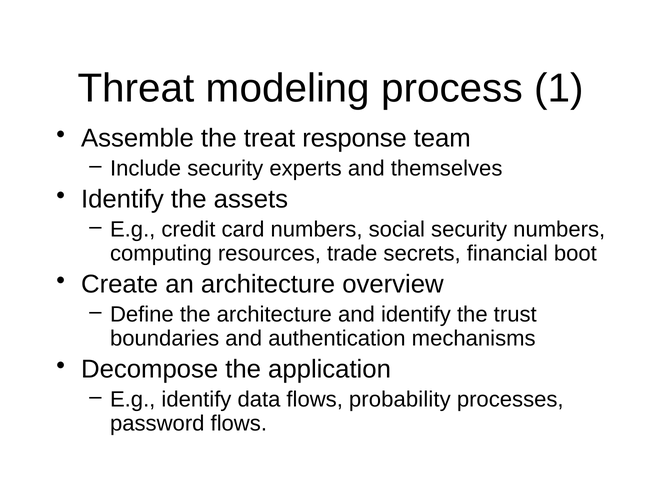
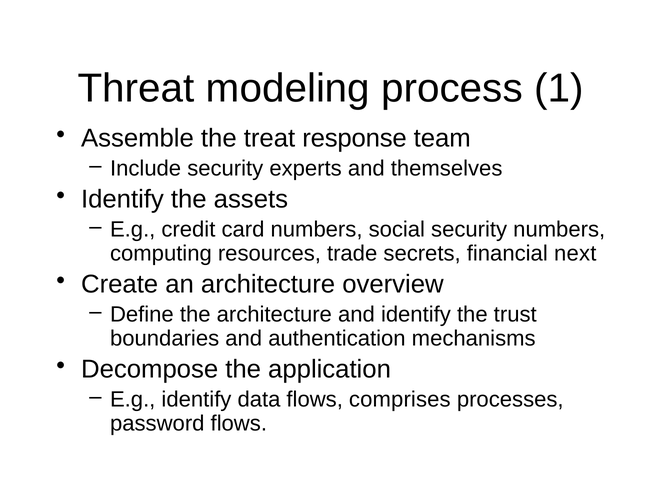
boot: boot -> next
probability: probability -> comprises
